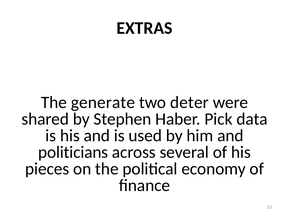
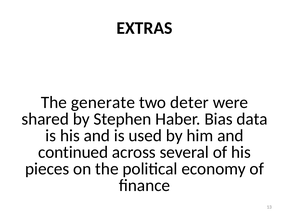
Pick: Pick -> Bias
politicians: politicians -> continued
